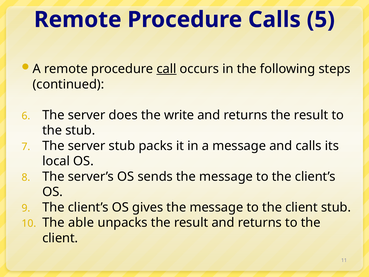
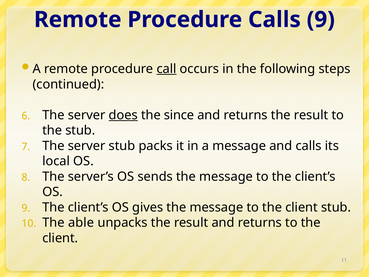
Calls 5: 5 -> 9
does underline: none -> present
write: write -> since
